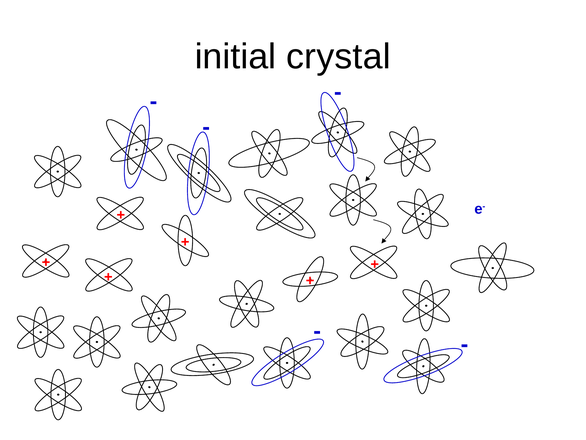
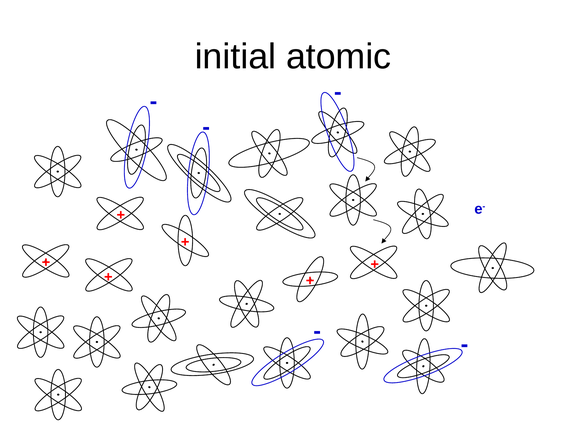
crystal: crystal -> atomic
